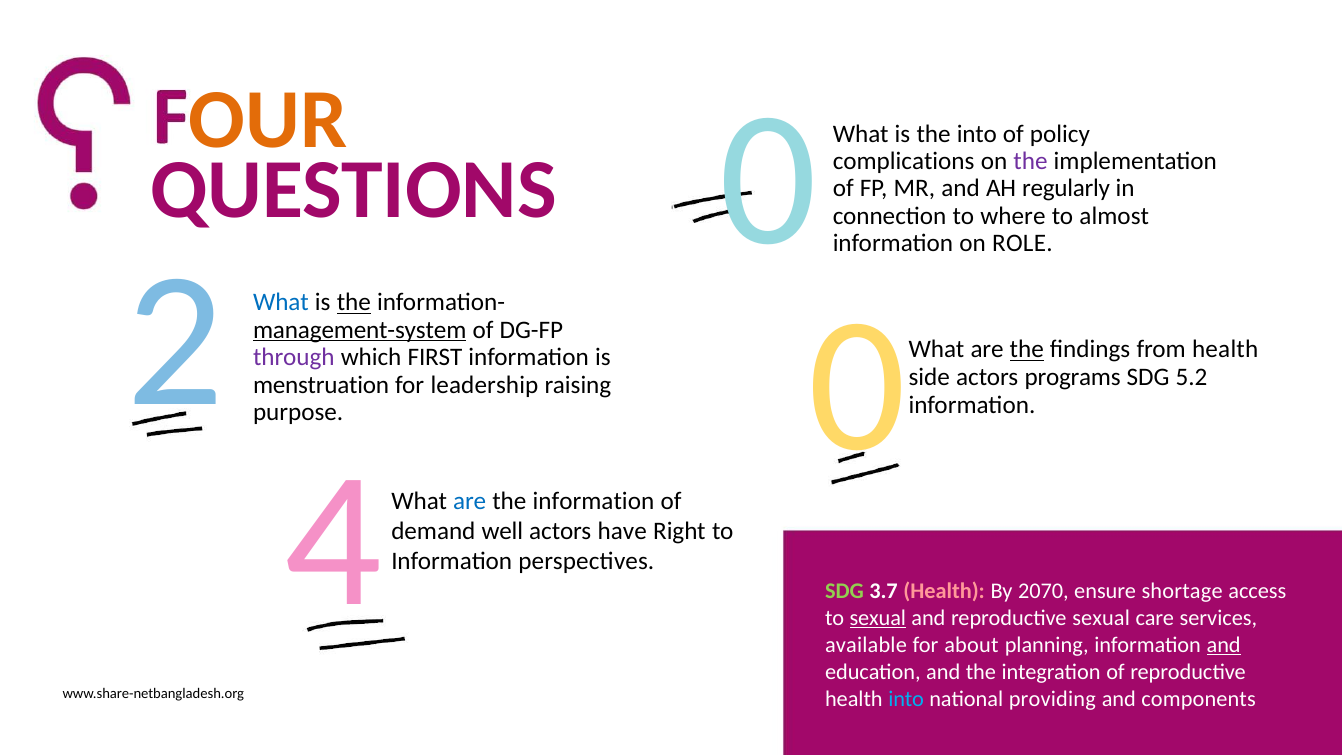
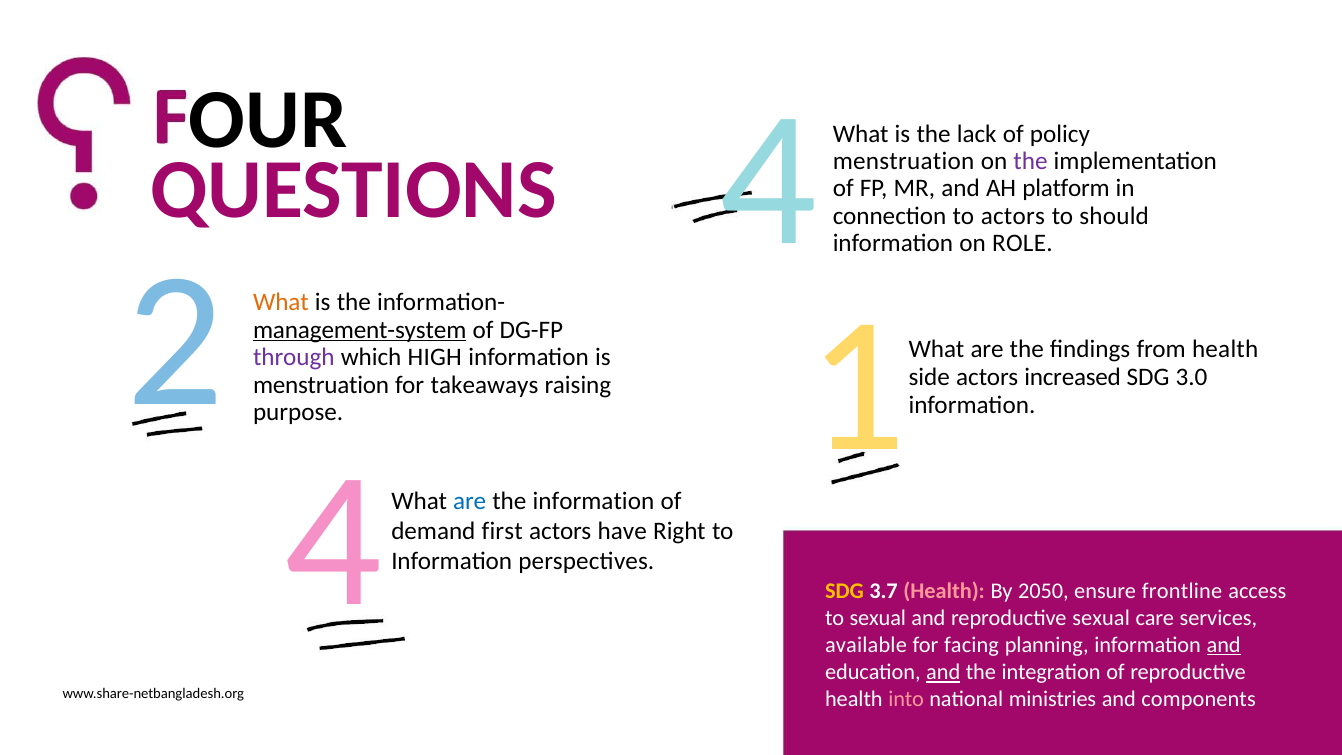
OUR colour: orange -> black
complications at (904, 161): complications -> menstruation
QUESTIONS 0: 0 -> 4
the into: into -> lack
regularly: regularly -> platform
to where: where -> actors
almost: almost -> should
What at (281, 303) colour: blue -> orange
the at (354, 303) underline: present -> none
FIRST: FIRST -> HIGH
programs: programs -> increased
5.2: 5.2 -> 3.0
leadership: leadership -> takeaways
purpose 0: 0 -> 1
the at (1027, 350) underline: present -> none
well: well -> first
SDG at (844, 591) colour: light green -> yellow
2070: 2070 -> 2050
shortage: shortage -> frontline
sexual at (878, 618) underline: present -> none
about: about -> facing
and at (943, 672) underline: none -> present
into at (906, 699) colour: light blue -> pink
providing: providing -> ministries
